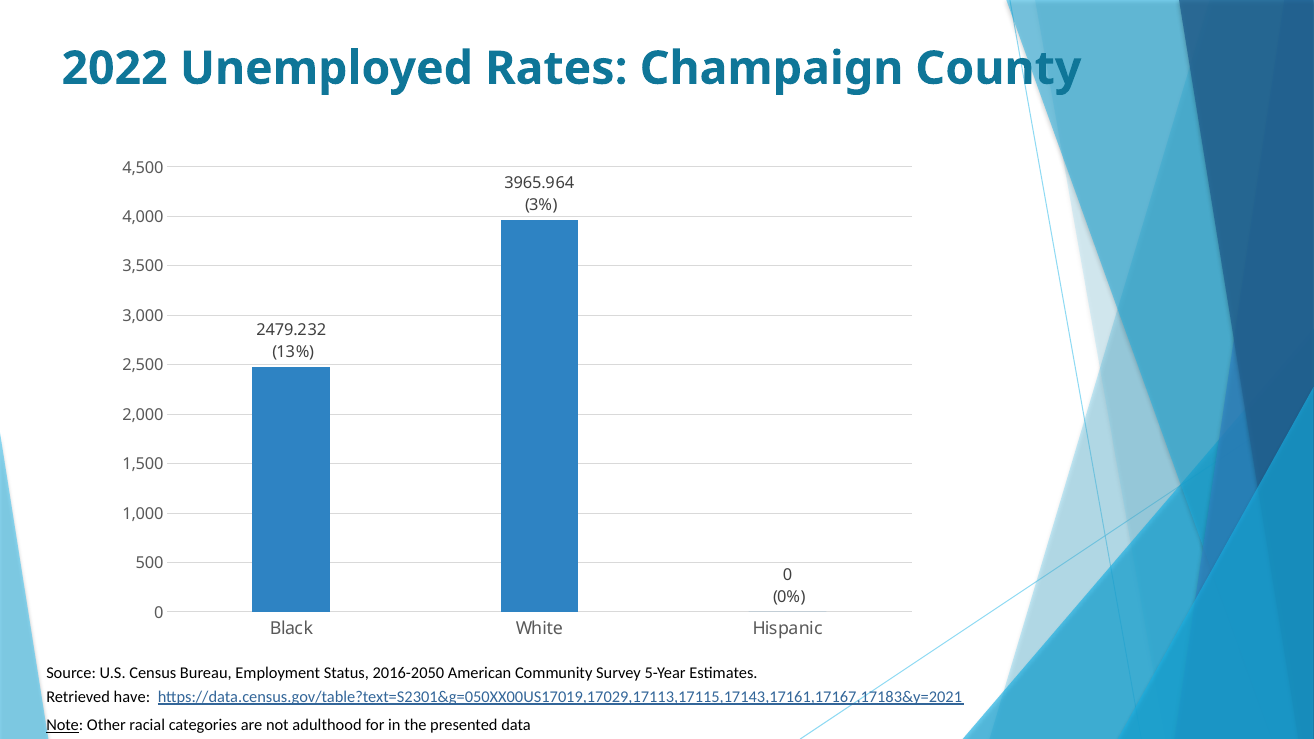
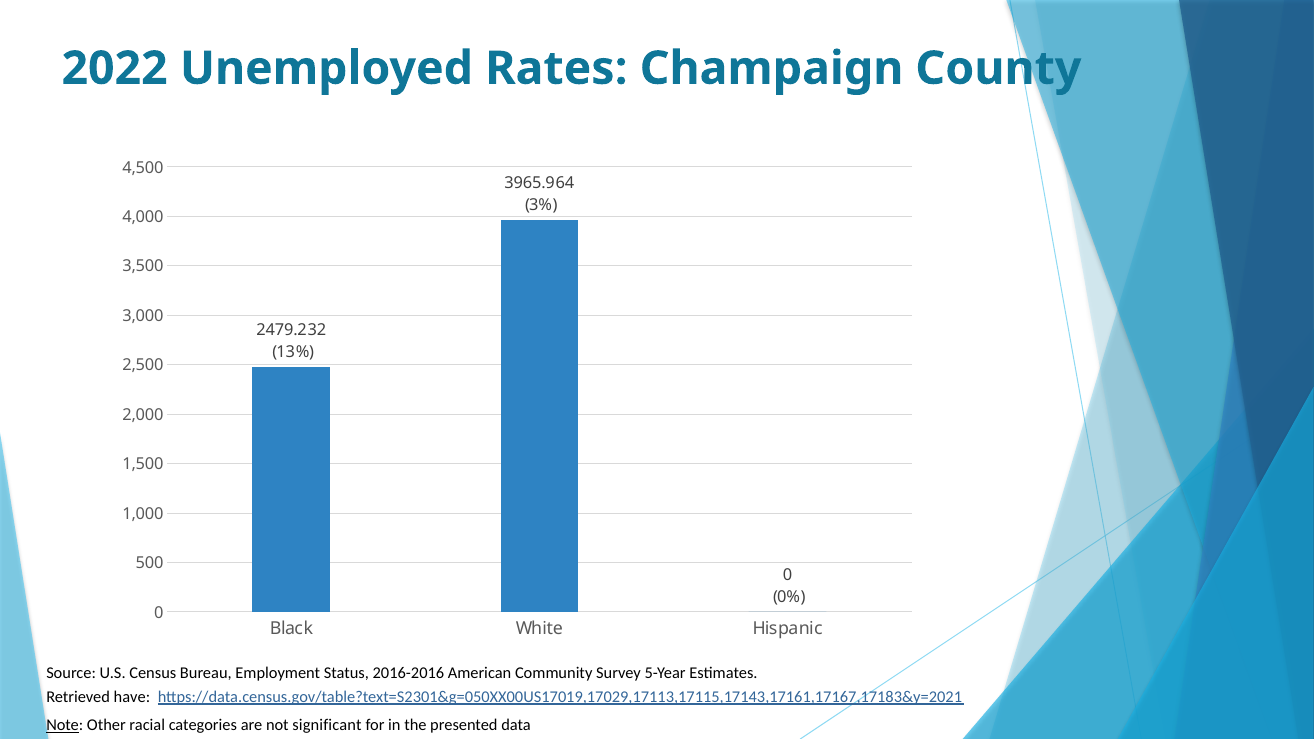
2016-2050: 2016-2050 -> 2016-2016
adulthood: adulthood -> significant
